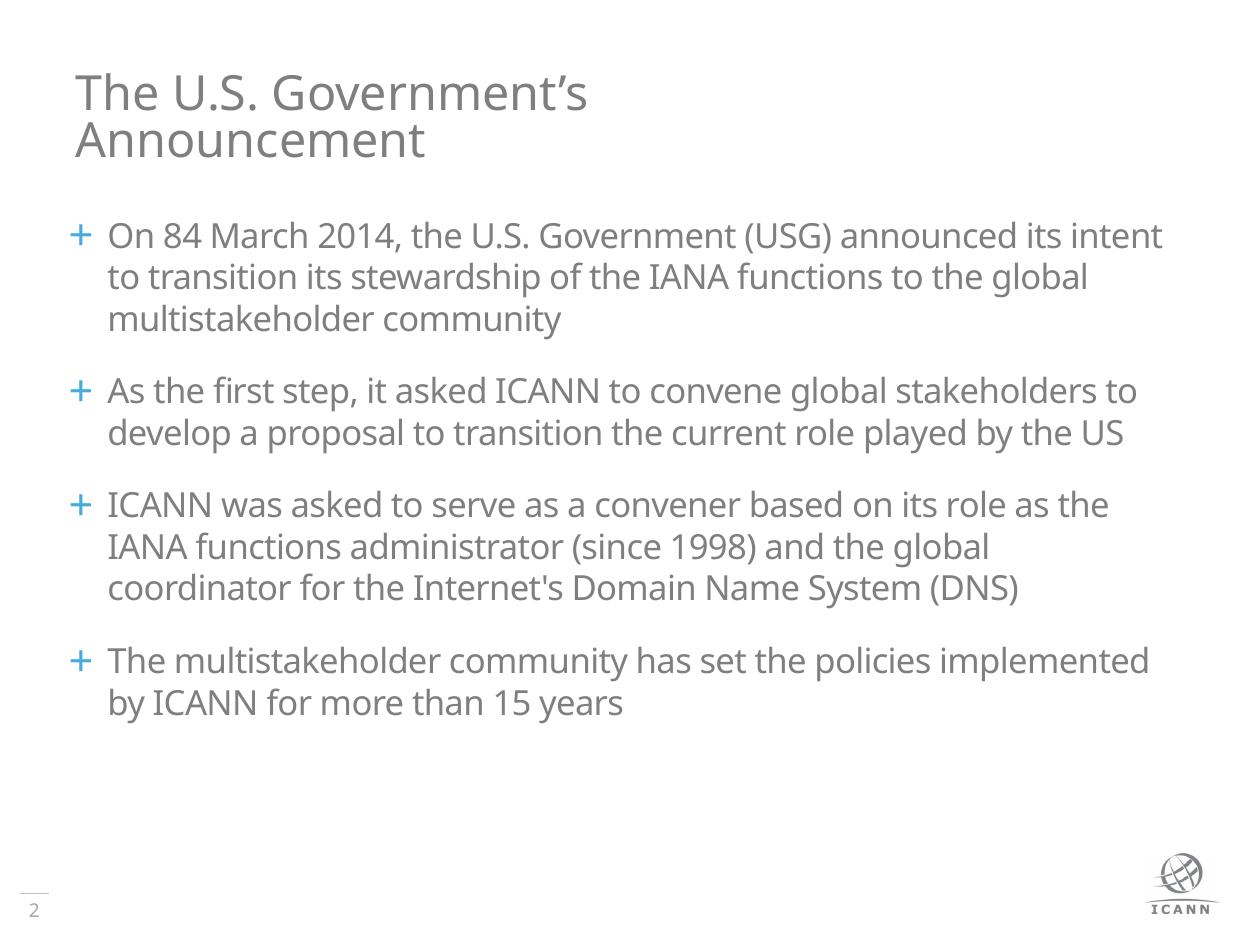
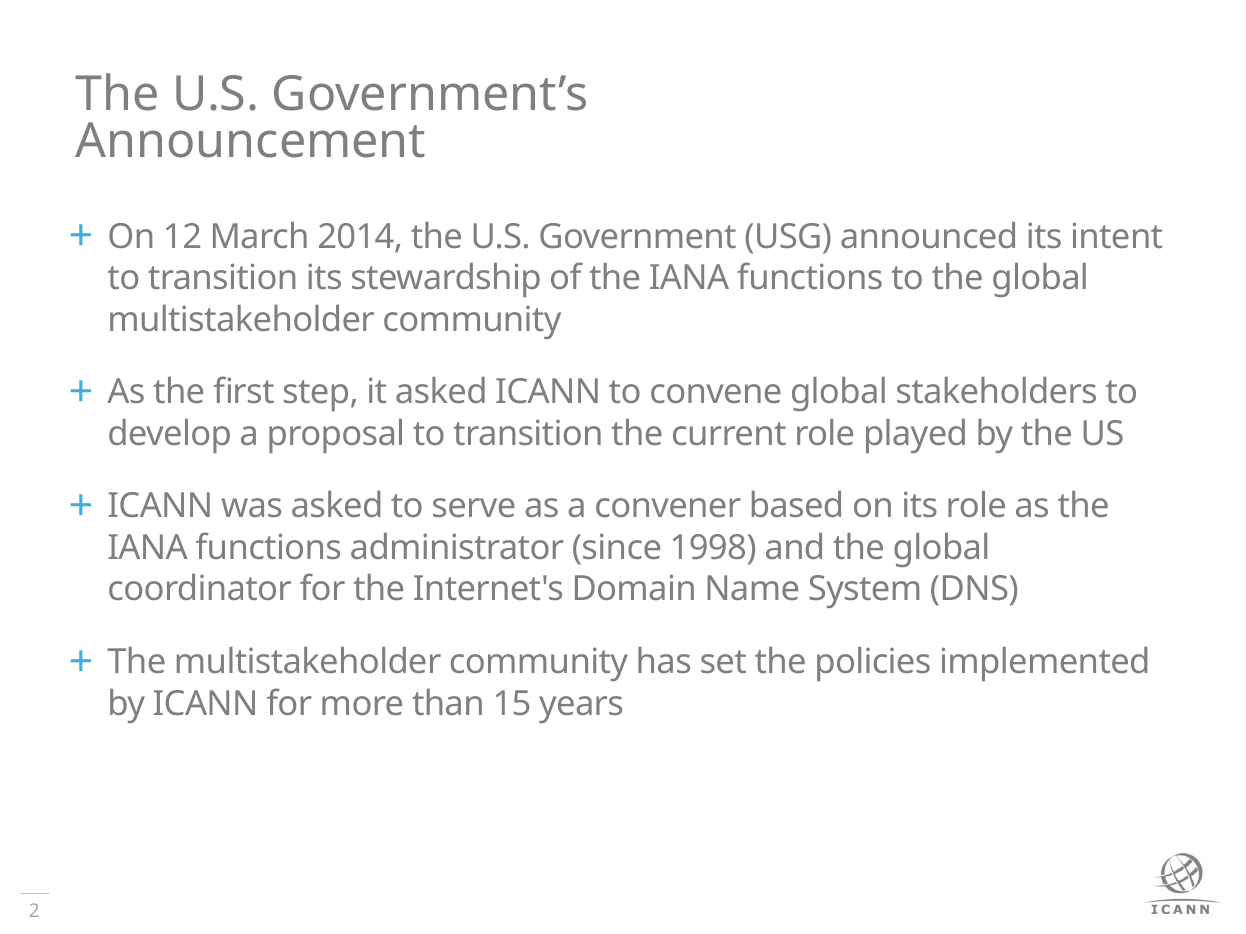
84: 84 -> 12
